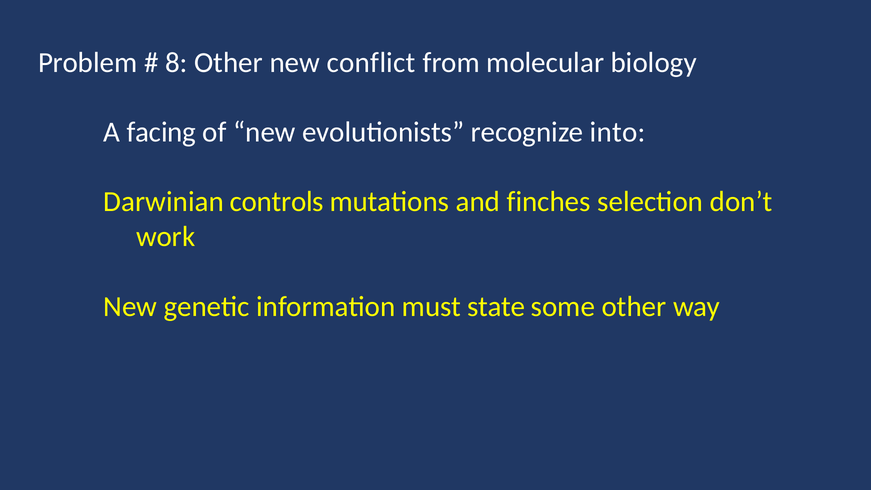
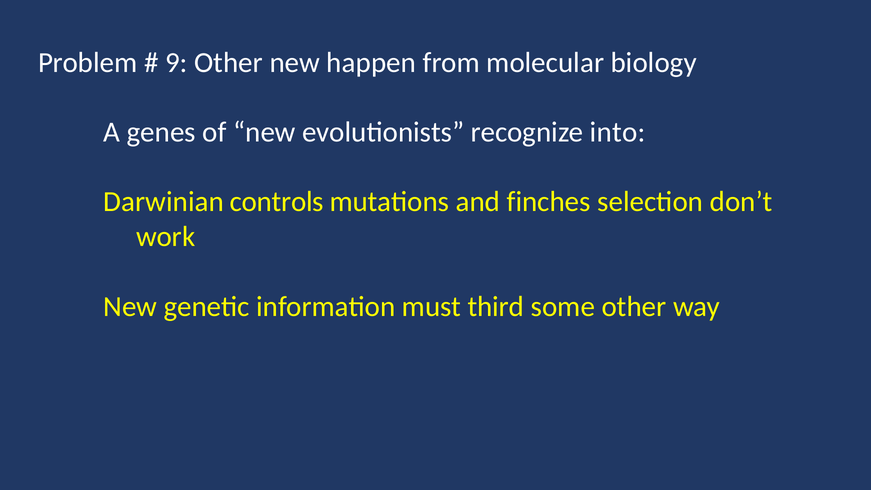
8: 8 -> 9
conflict: conflict -> happen
facing: facing -> genes
state: state -> third
